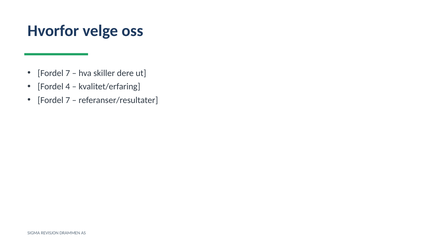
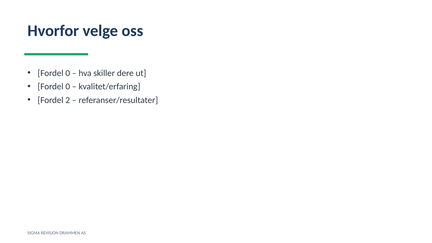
7 at (68, 73): 7 -> 0
4 at (68, 87): 4 -> 0
7 at (68, 100): 7 -> 2
